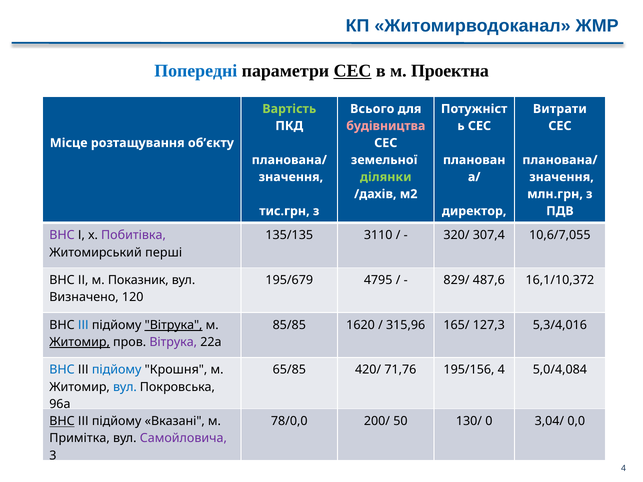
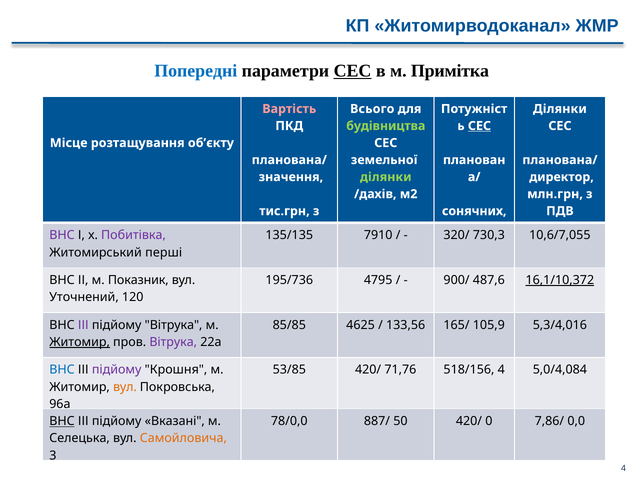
Проектна: Проектна -> Примітка
Вартість colour: light green -> pink
Витрати at (560, 109): Витрати -> Ділянки
будівництва colour: pink -> light green
СЕС at (479, 126) underline: none -> present
значення at (562, 177): значення -> директор
директор: директор -> сонячних
3110: 3110 -> 7910
307,4: 307,4 -> 730,3
195/679: 195/679 -> 195/736
829/: 829/ -> 900/
16,1/10,372 underline: none -> present
Визначено: Визначено -> Уточнений
ІІІ at (83, 325) colour: blue -> purple
Вітрука at (174, 325) underline: present -> none
1620: 1620 -> 4625
315,96: 315,96 -> 133,56
127,3: 127,3 -> 105,9
підйому at (117, 370) colour: blue -> purple
65/85: 65/85 -> 53/85
195/156: 195/156 -> 518/156
вул at (125, 387) colour: blue -> orange
200/: 200/ -> 887/
50 130/: 130/ -> 420/
3,04/: 3,04/ -> 7,86/
Примітка: Примітка -> Селецька
Самойловича colour: purple -> orange
